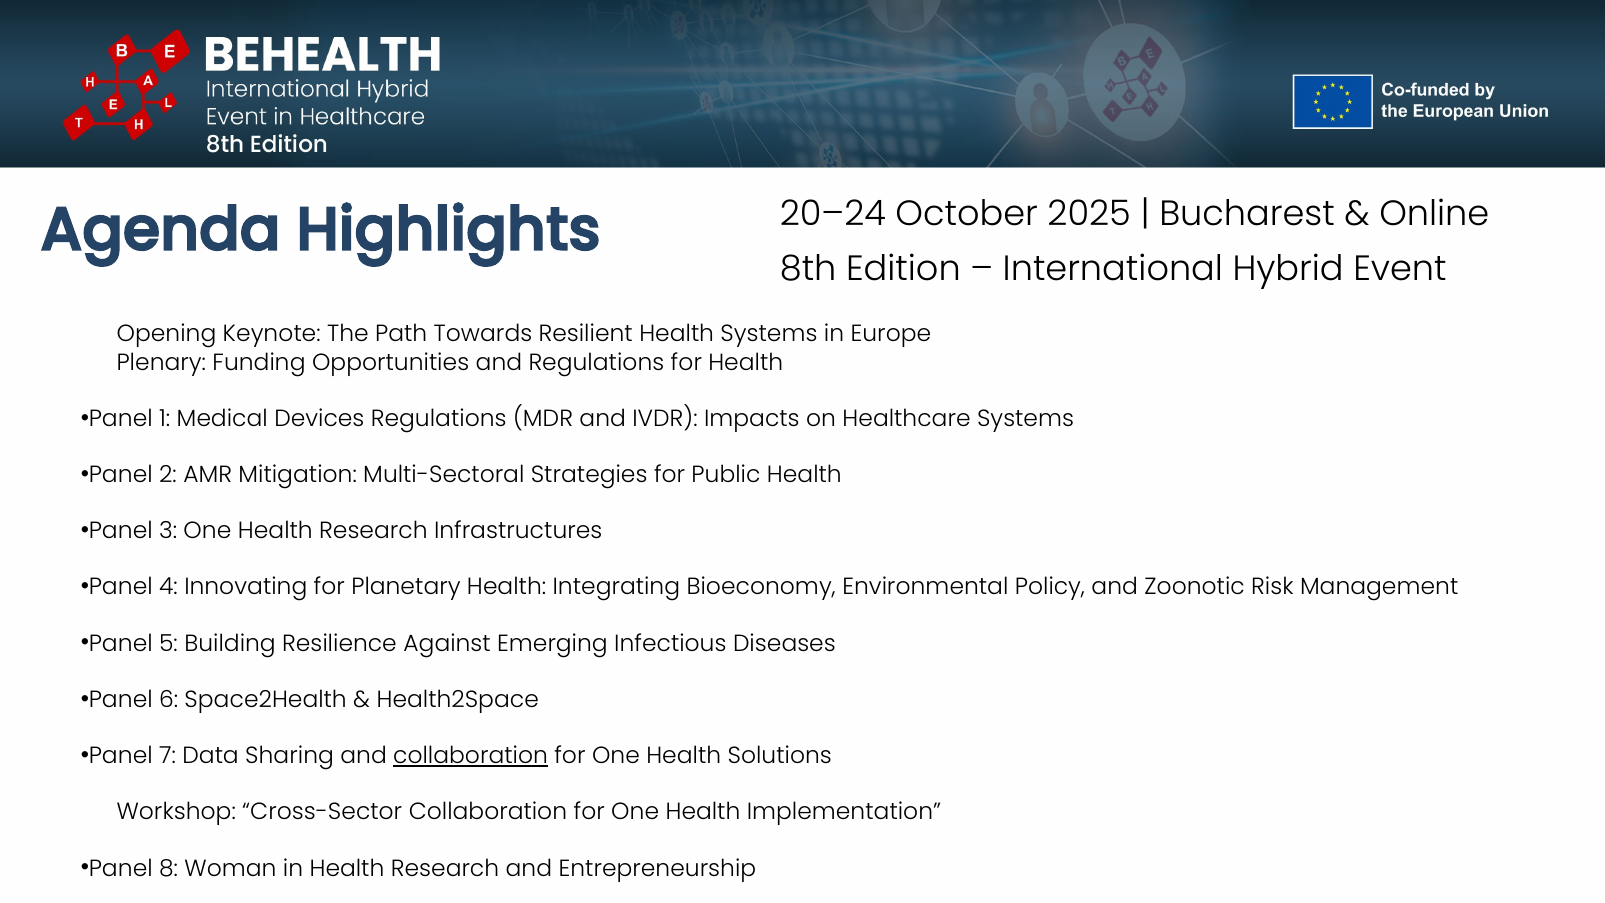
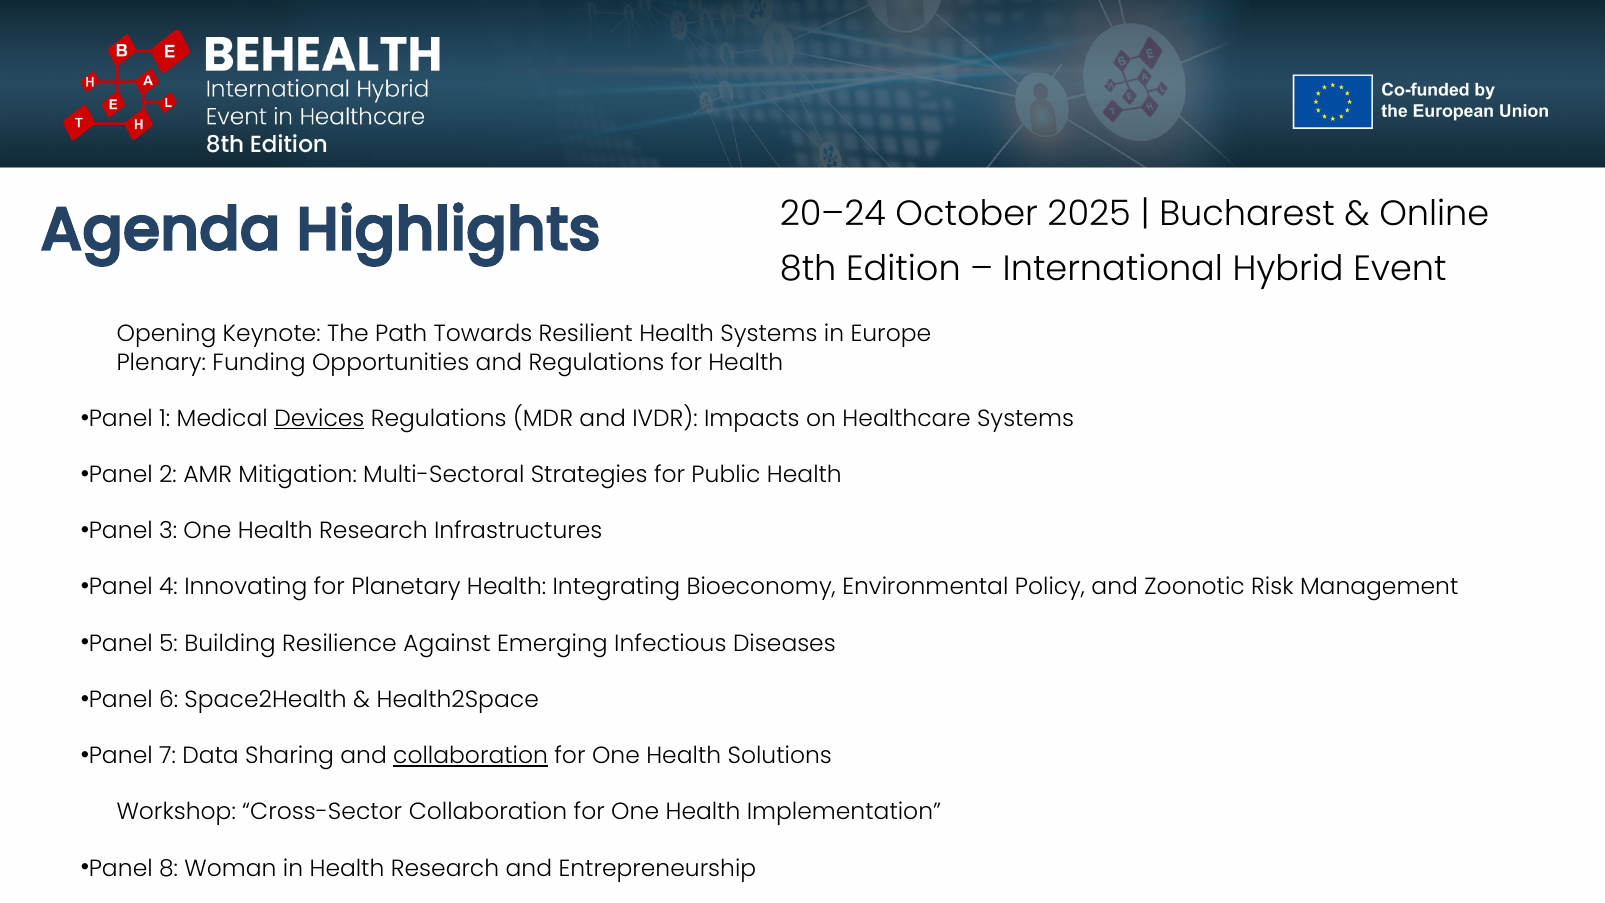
Devices underline: none -> present
